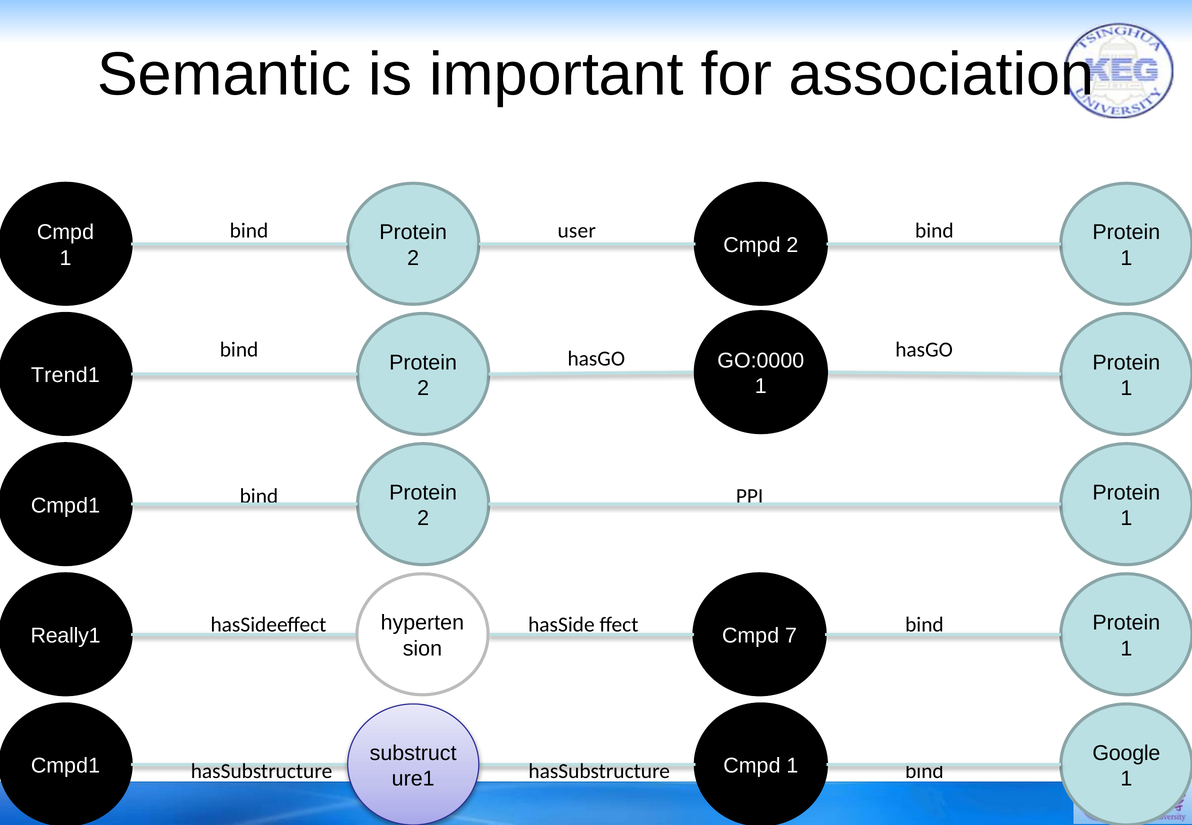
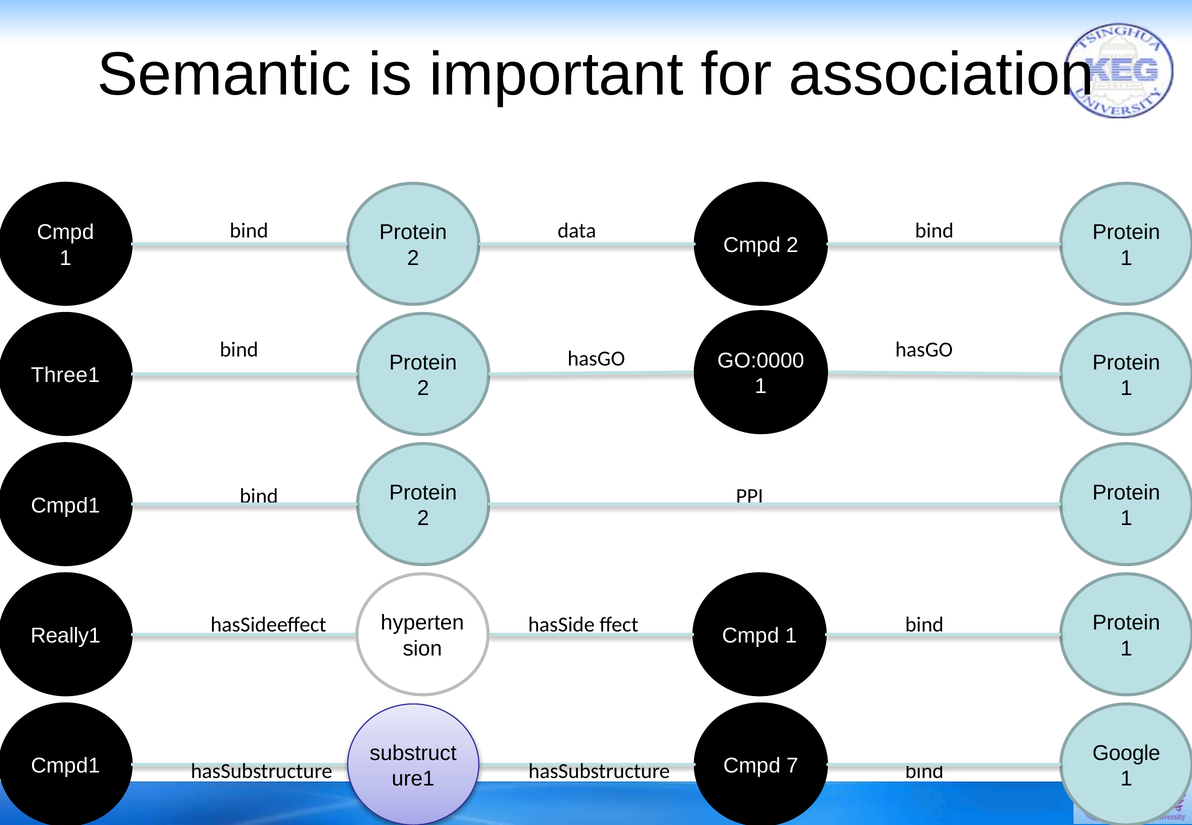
user: user -> data
Trend1: Trend1 -> Three1
7 at (791, 636): 7 -> 1
1 at (792, 766): 1 -> 7
